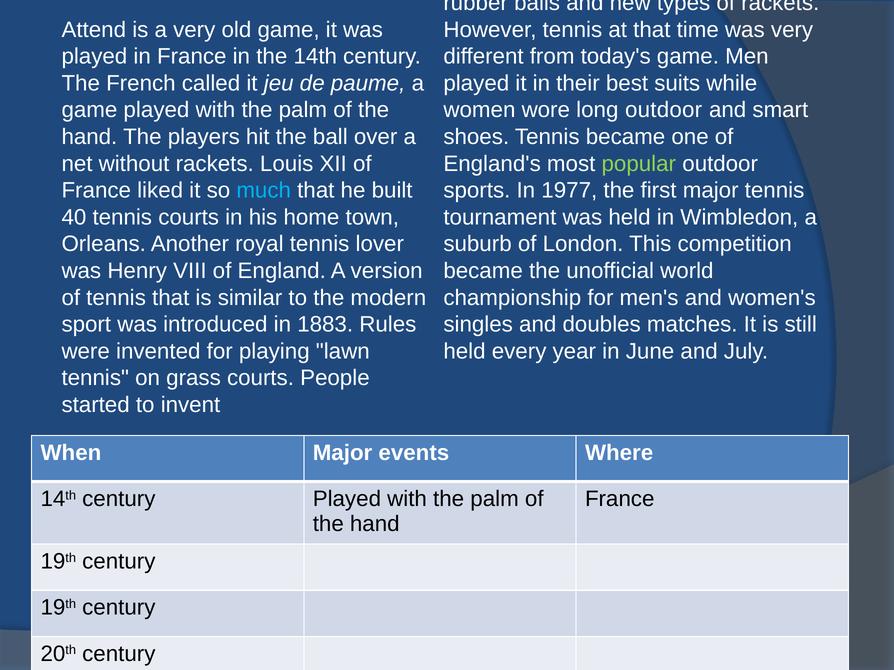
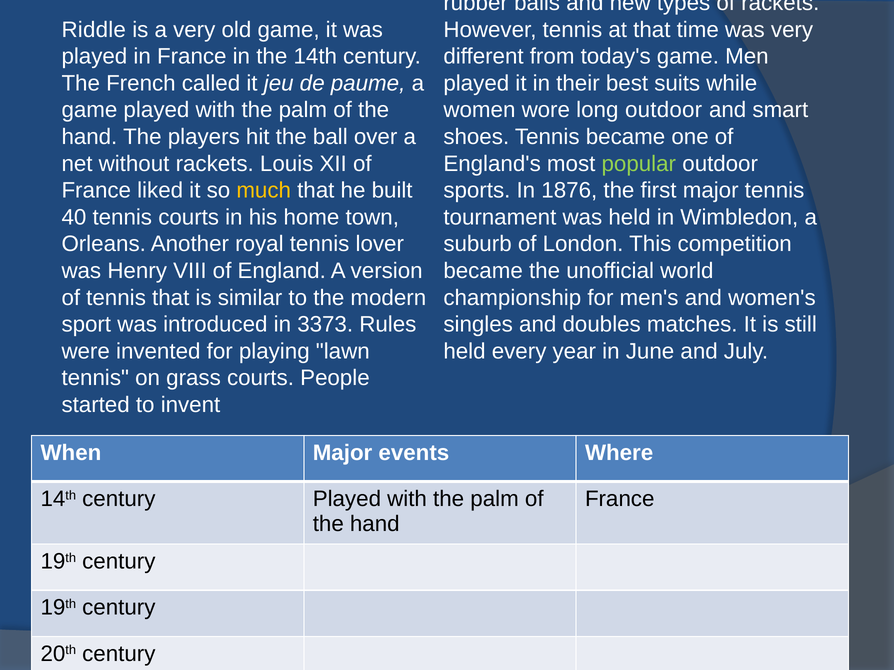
Attend: Attend -> Riddle
much colour: light blue -> yellow
1977: 1977 -> 1876
1883: 1883 -> 3373
